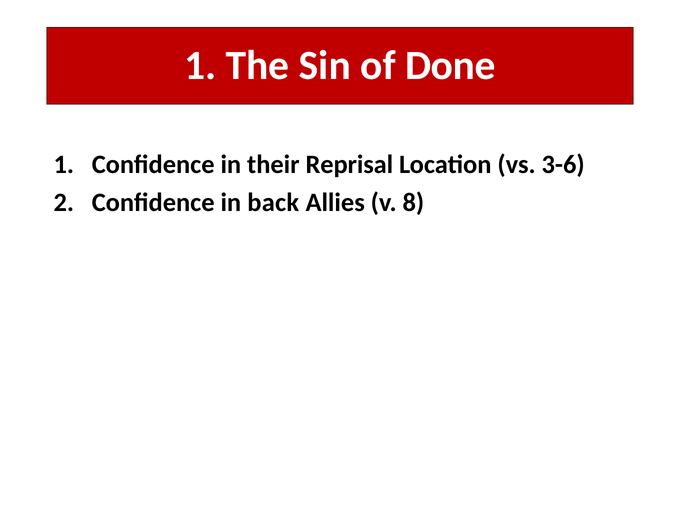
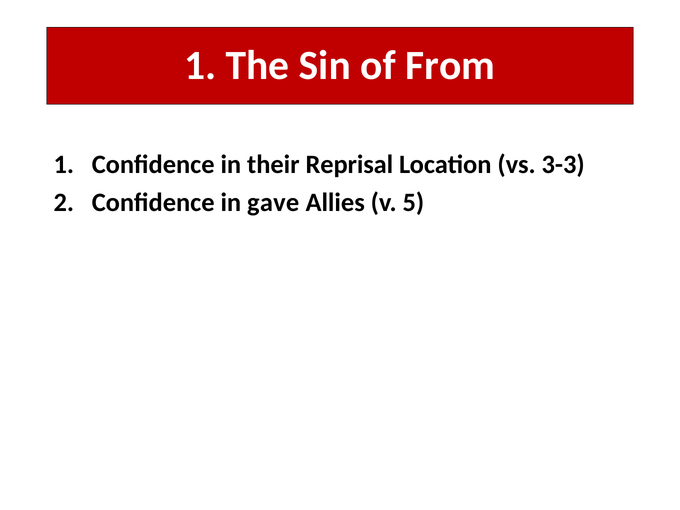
Done: Done -> From
3-6: 3-6 -> 3-3
back: back -> gave
8: 8 -> 5
